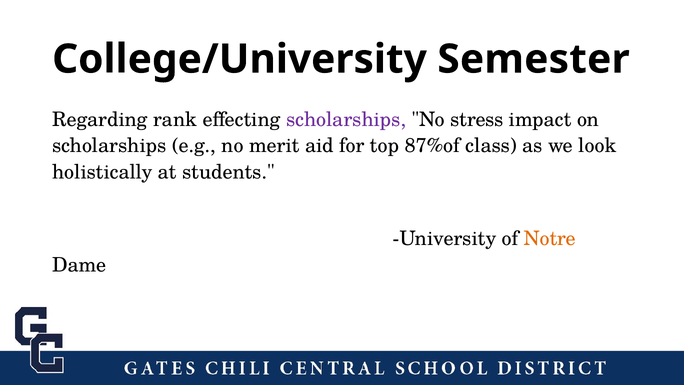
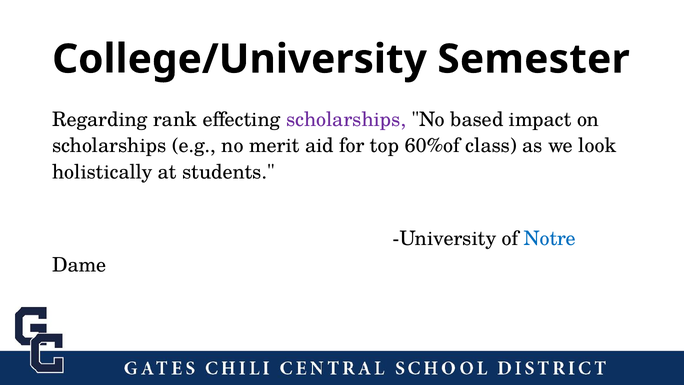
stress: stress -> based
87%of: 87%of -> 60%of
Notre colour: orange -> blue
